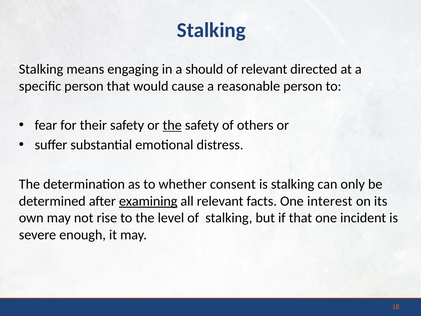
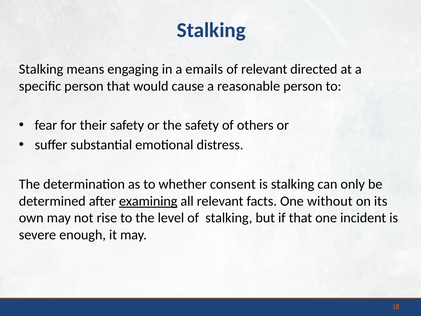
should: should -> emails
the at (172, 125) underline: present -> none
interest: interest -> without
